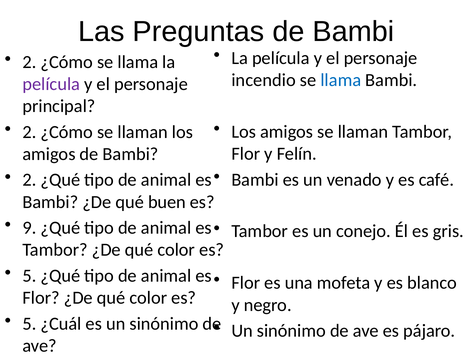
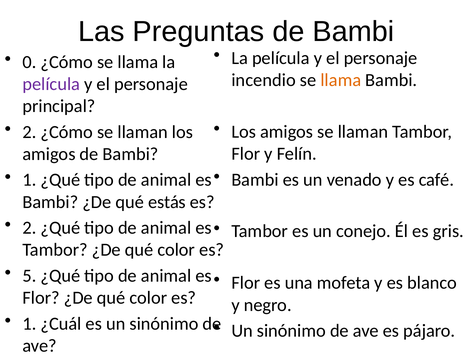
2 at (29, 62): 2 -> 0
llama at (341, 80) colour: blue -> orange
2 at (29, 180): 2 -> 1
buen: buen -> estás
9 at (29, 228): 9 -> 2
5 at (29, 323): 5 -> 1
